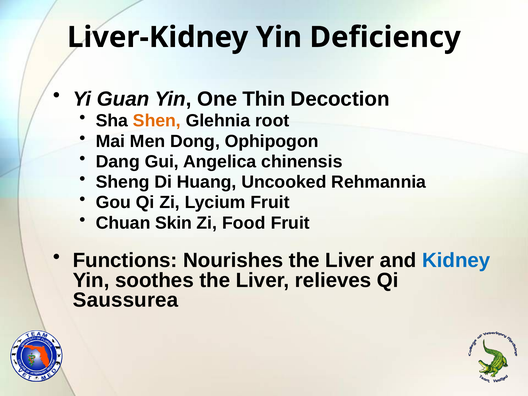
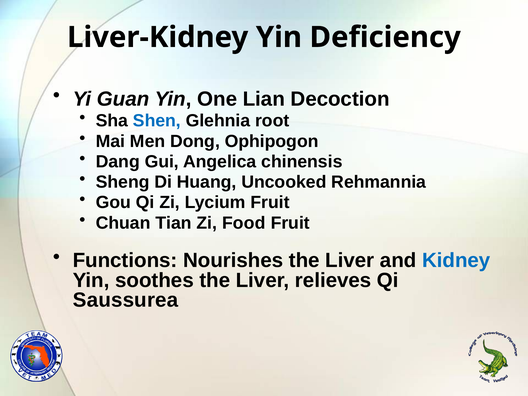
Thin: Thin -> Lian
Shen colour: orange -> blue
Skin: Skin -> Tian
